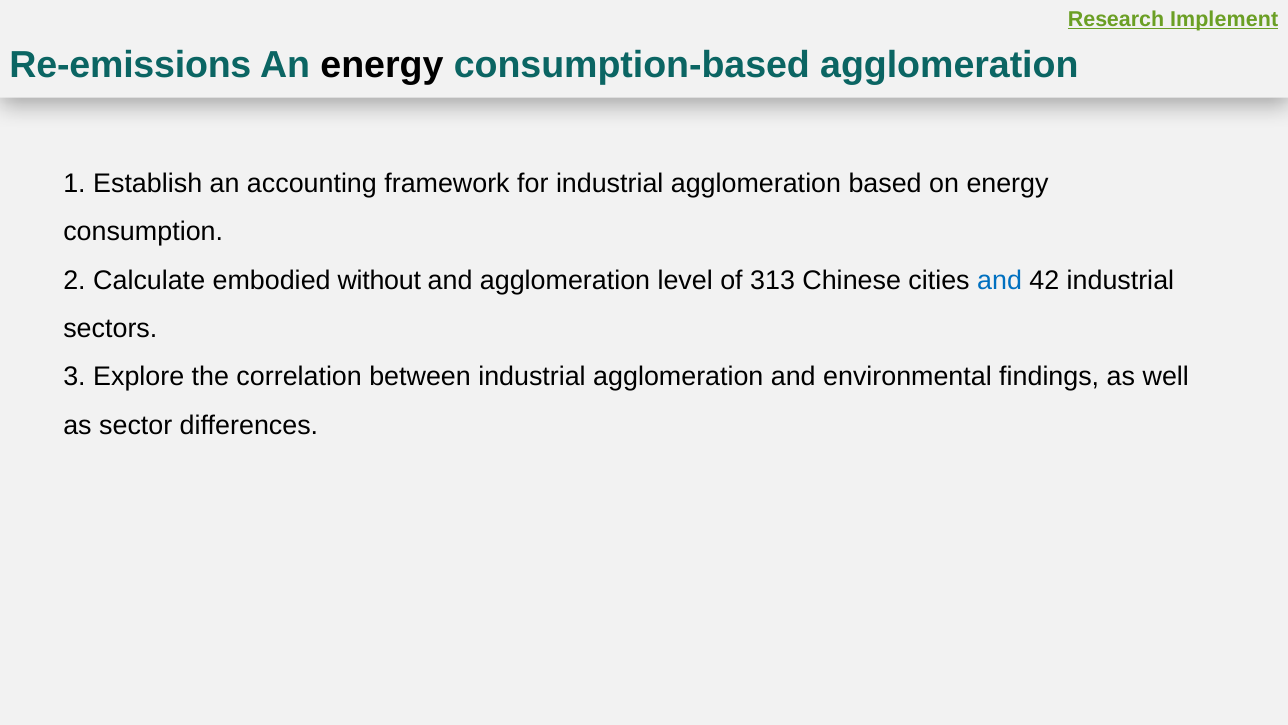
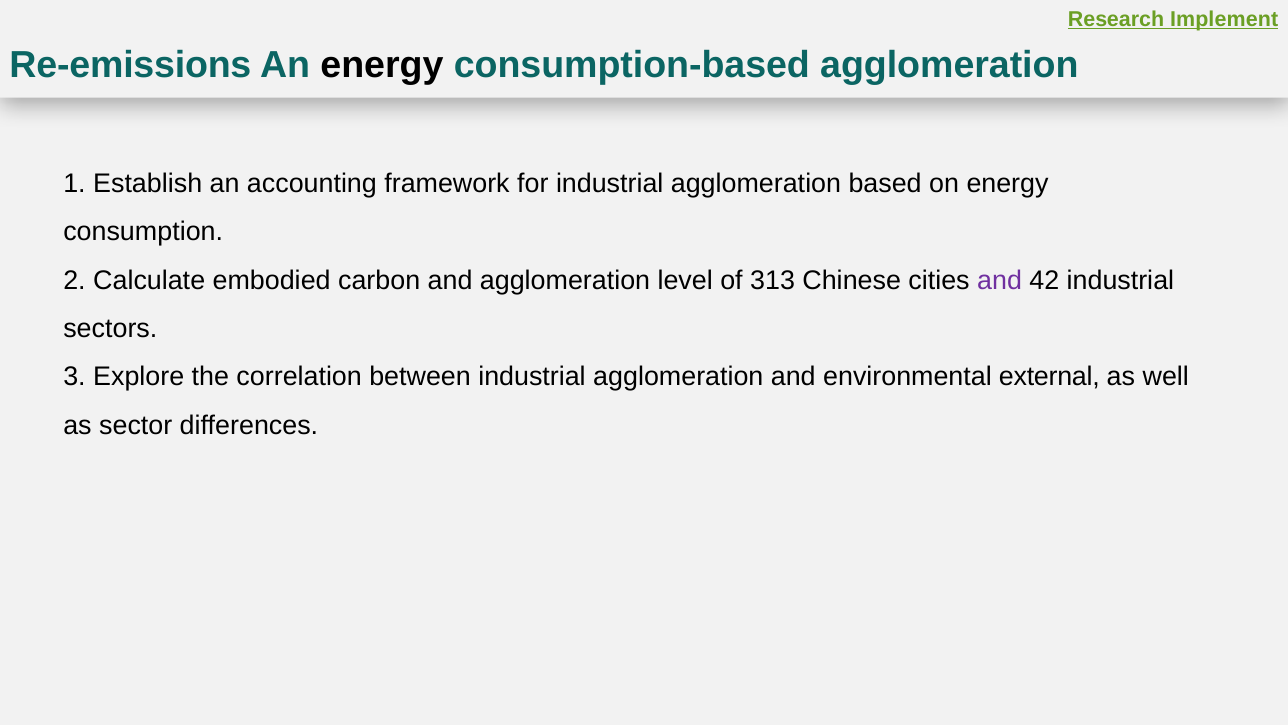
without: without -> carbon
and at (1000, 280) colour: blue -> purple
findings: findings -> external
